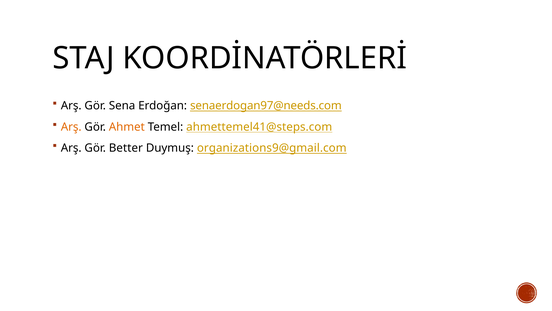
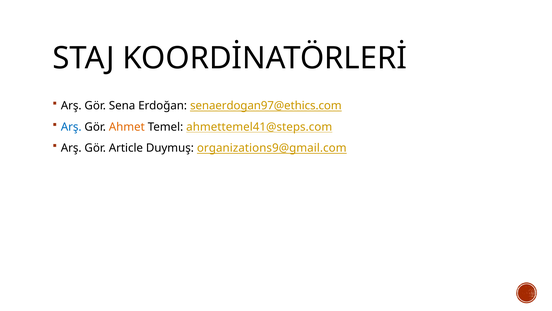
senaerdogan97@needs.com: senaerdogan97@needs.com -> senaerdogan97@ethics.com
Arş at (71, 127) colour: orange -> blue
Better: Better -> Article
